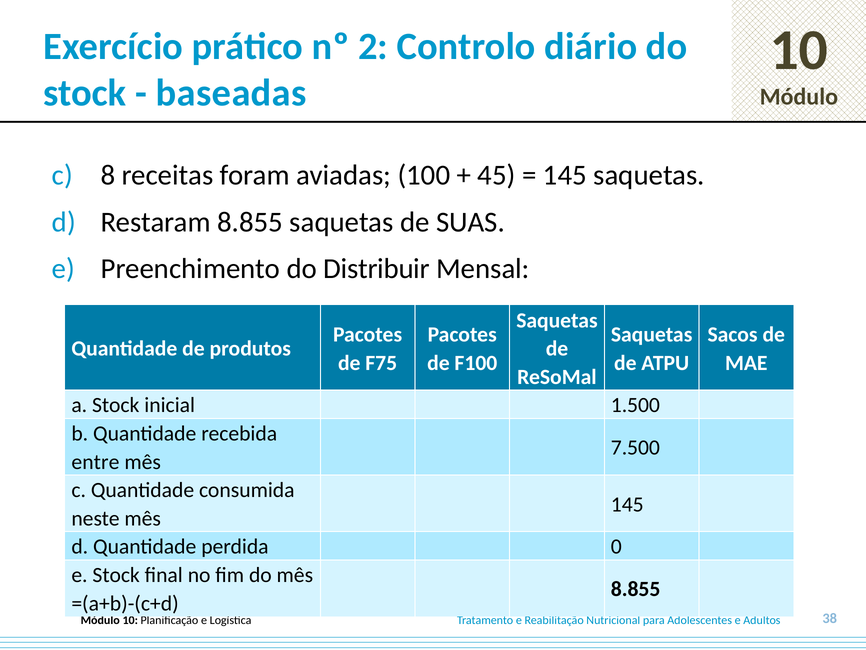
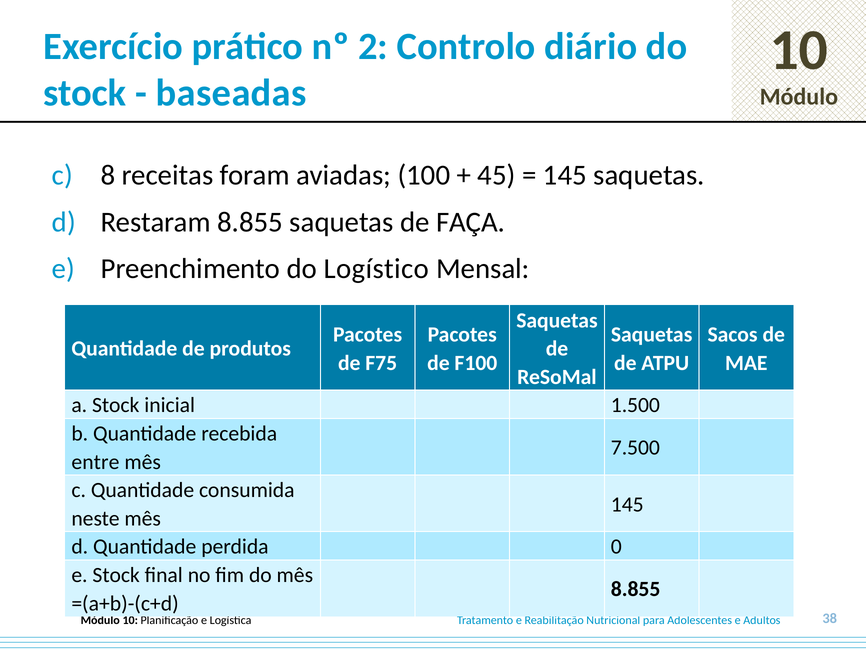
SUAS: SUAS -> FAÇA
Distribuir: Distribuir -> Logístico
